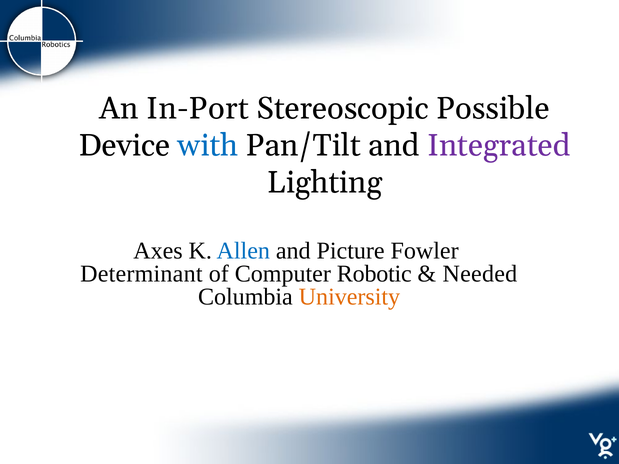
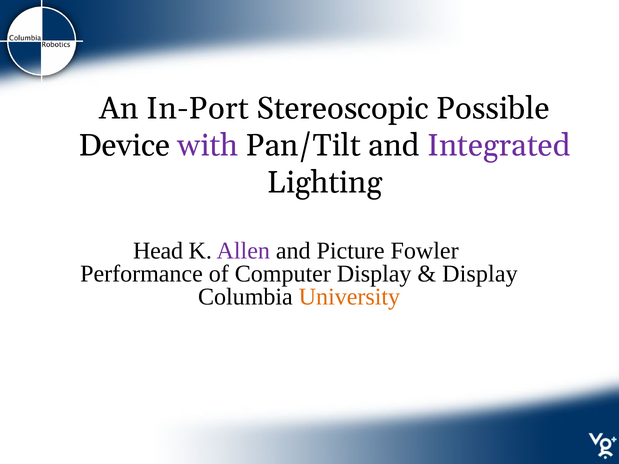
with colour: blue -> purple
Axes: Axes -> Head
Allen colour: blue -> purple
Determinant: Determinant -> Performance
Computer Robotic: Robotic -> Display
Needed at (480, 274): Needed -> Display
